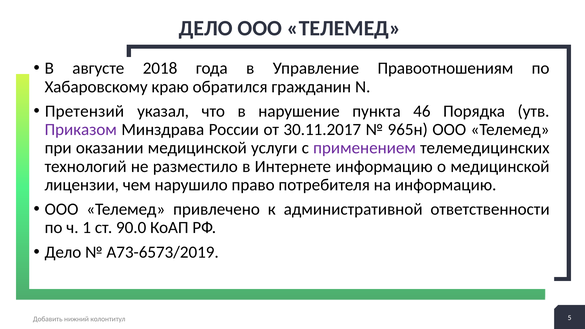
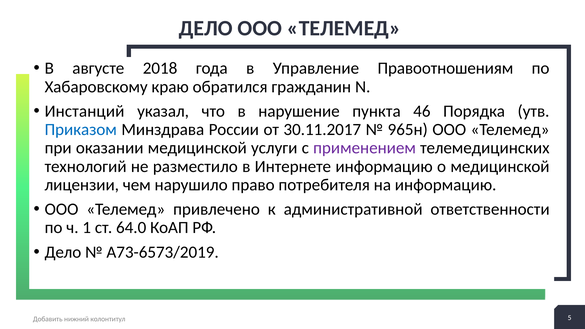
Претензий: Претензий -> Инстанций
Приказом colour: purple -> blue
90.0: 90.0 -> 64.0
